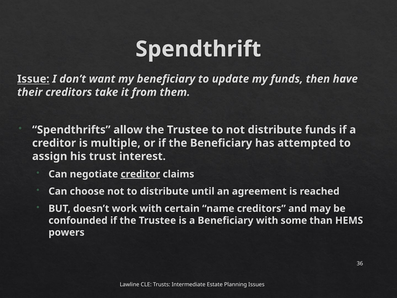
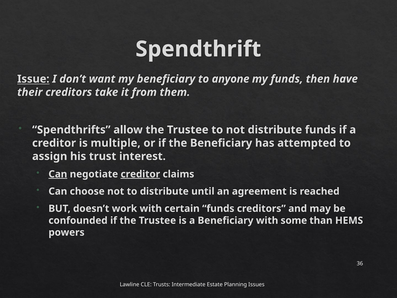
update: update -> anyone
Can at (58, 174) underline: none -> present
certain name: name -> funds
